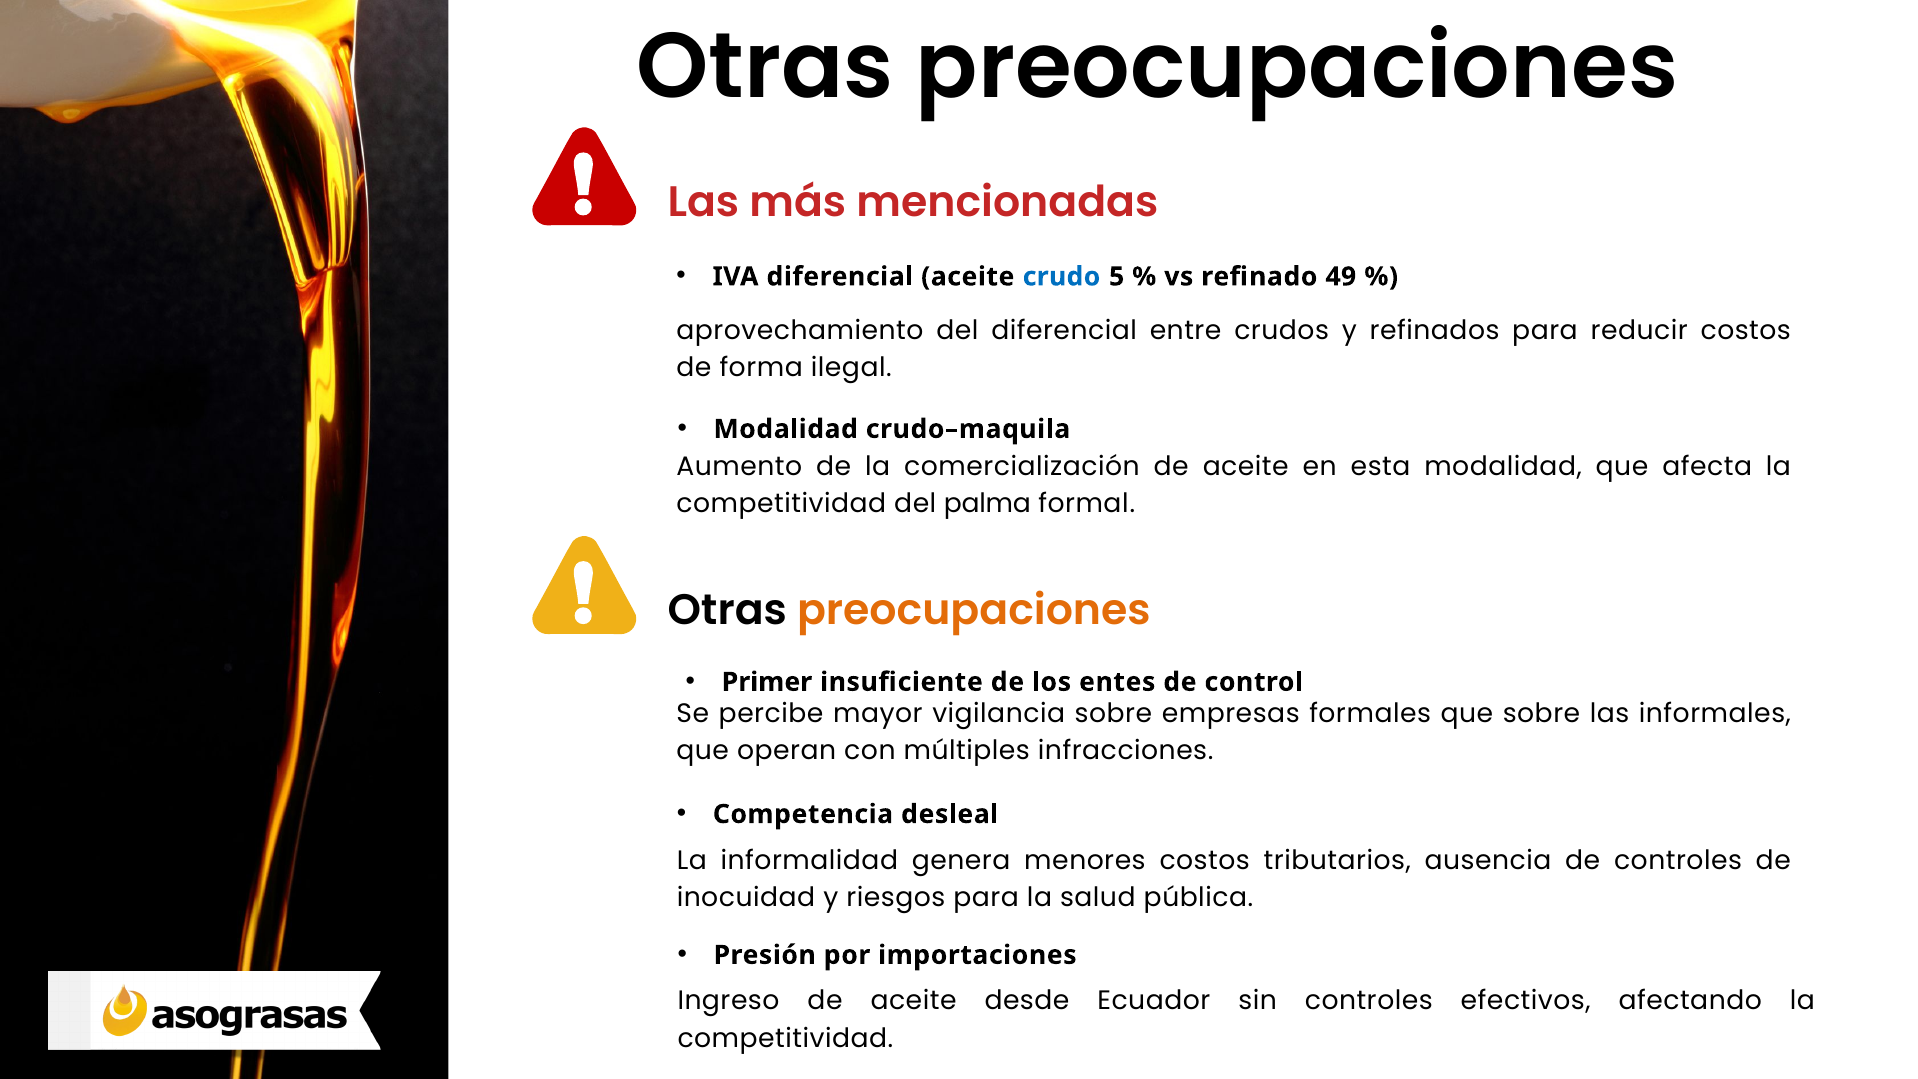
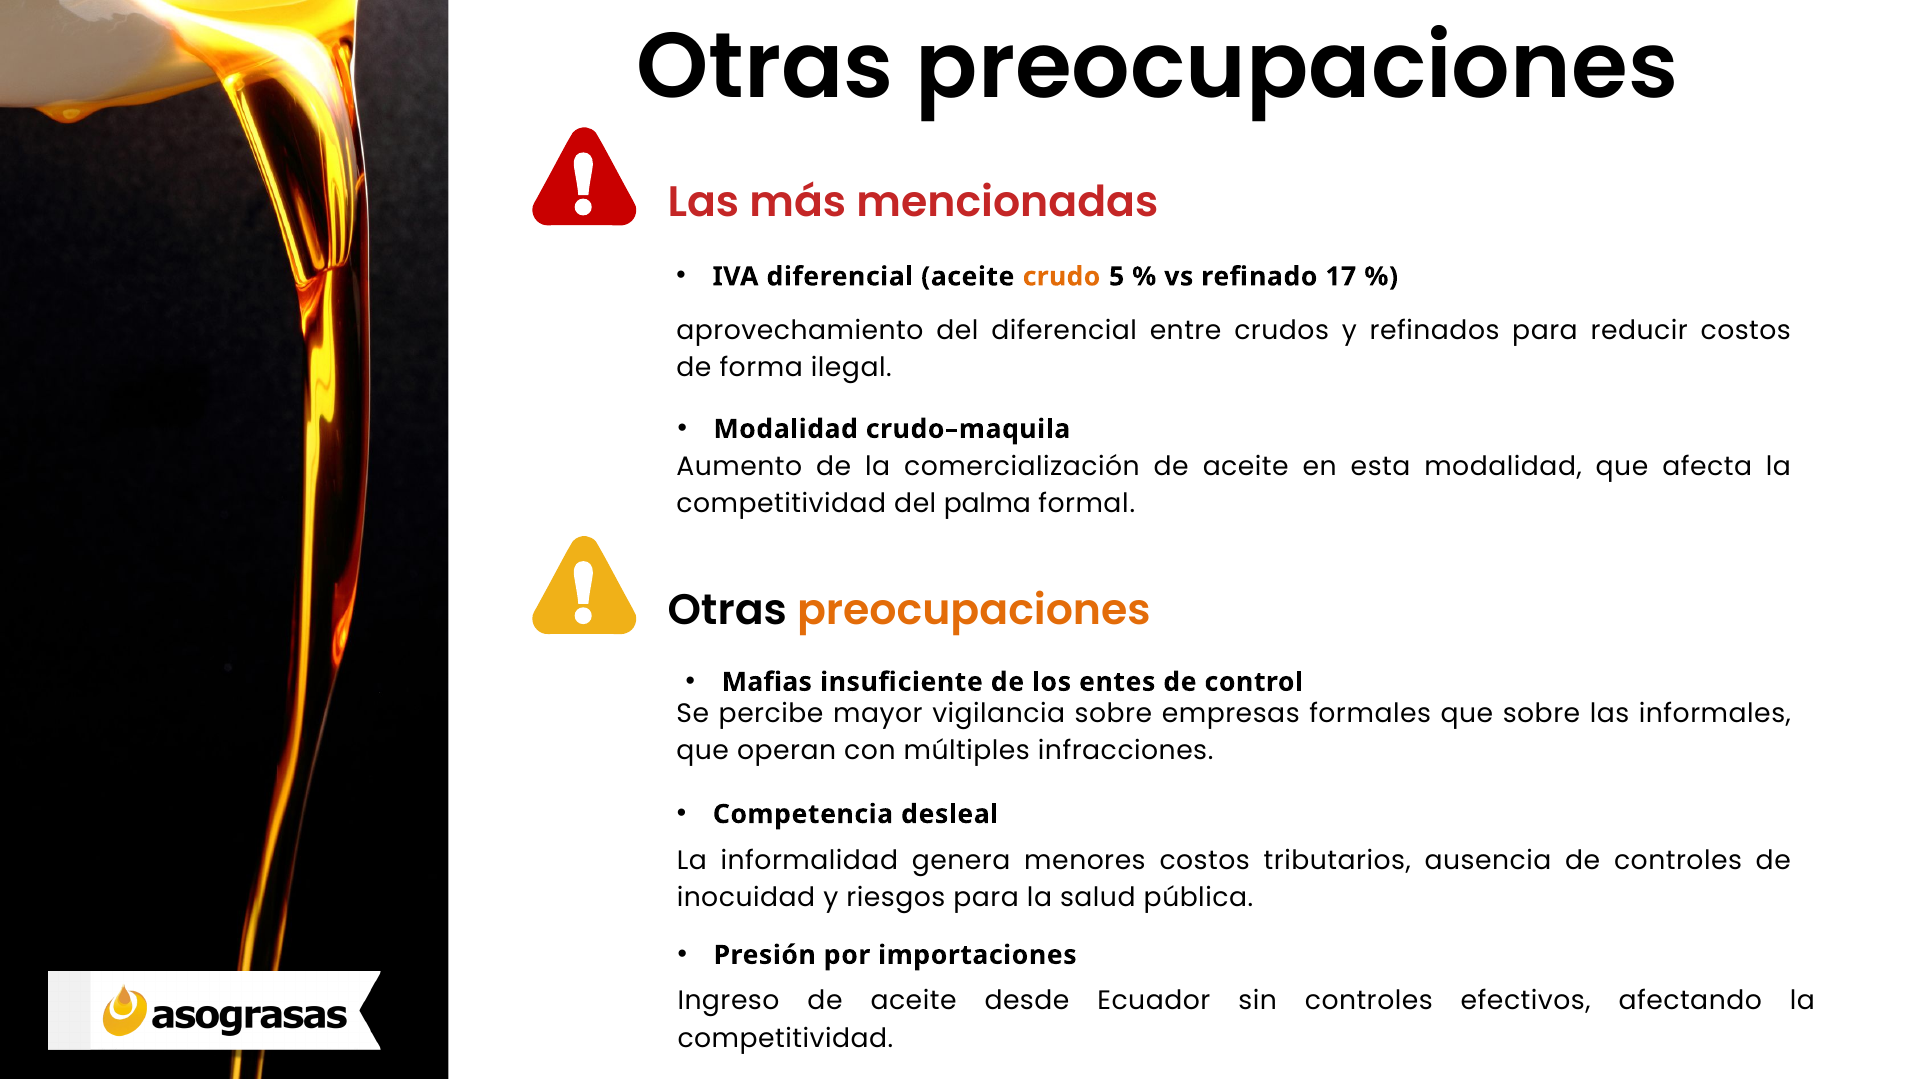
crudo colour: blue -> orange
49: 49 -> 17
Primer: Primer -> Mafias
